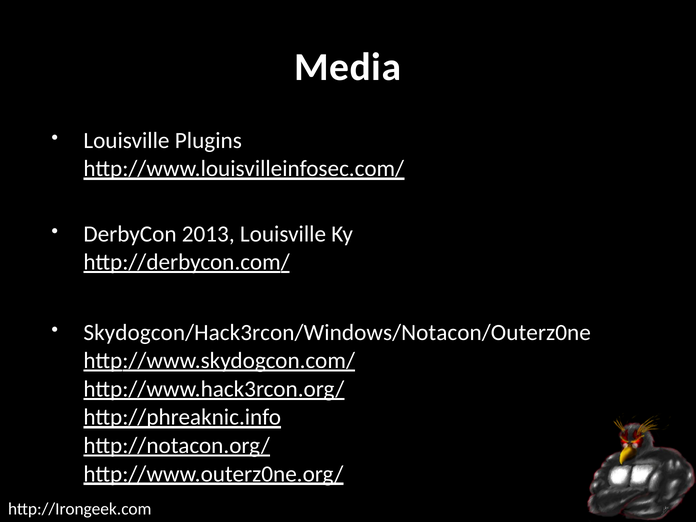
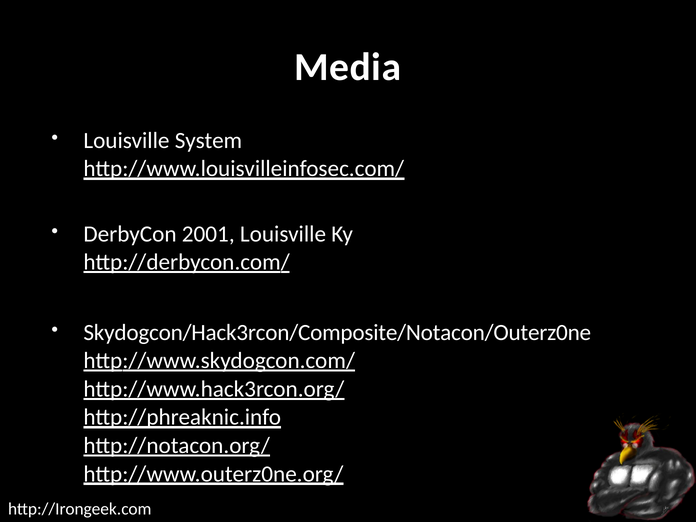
Plugins: Plugins -> System
2013: 2013 -> 2001
Skydogcon/Hack3rcon/Windows/Notacon/Outerz0ne: Skydogcon/Hack3rcon/Windows/Notacon/Outerz0ne -> Skydogcon/Hack3rcon/Composite/Notacon/Outerz0ne
